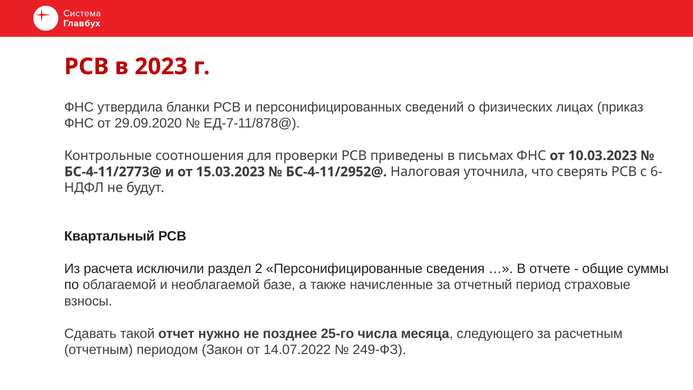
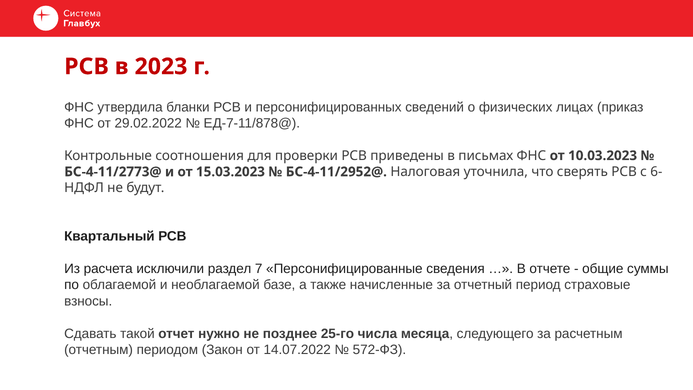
29.09.2020: 29.09.2020 -> 29.02.2022
2: 2 -> 7
249-ФЗ: 249-ФЗ -> 572-ФЗ
